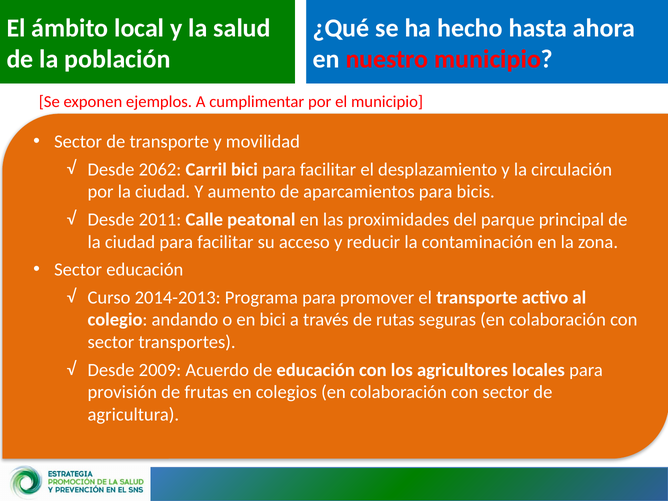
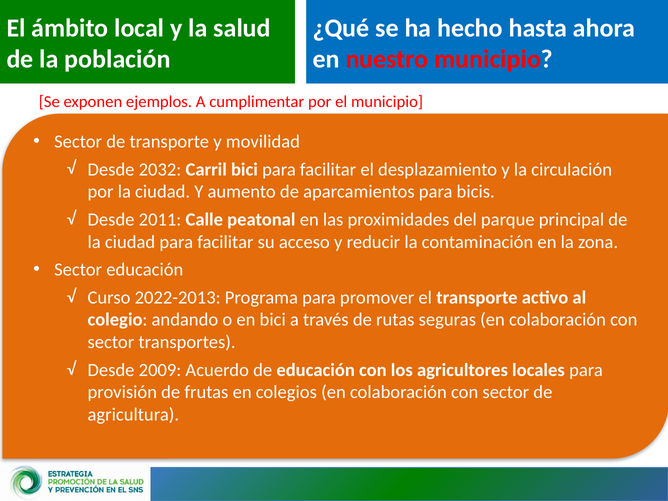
2062: 2062 -> 2032
2014-2013: 2014-2013 -> 2022-2013
